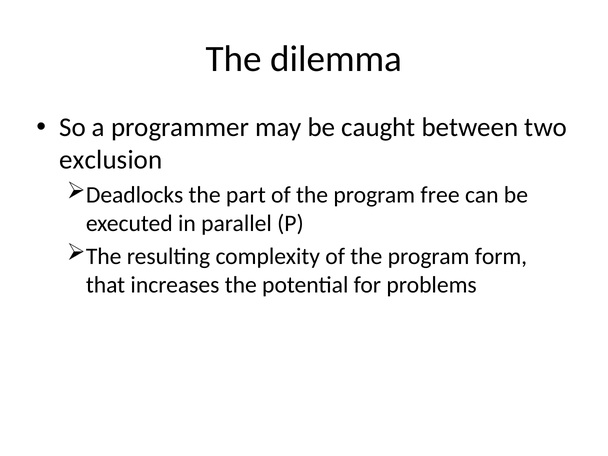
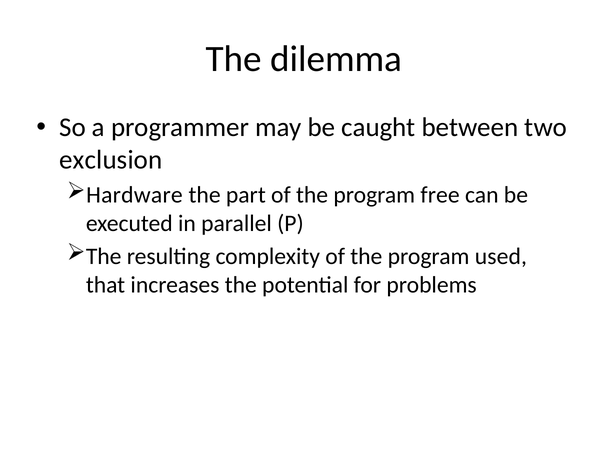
Deadlocks: Deadlocks -> Hardware
form: form -> used
